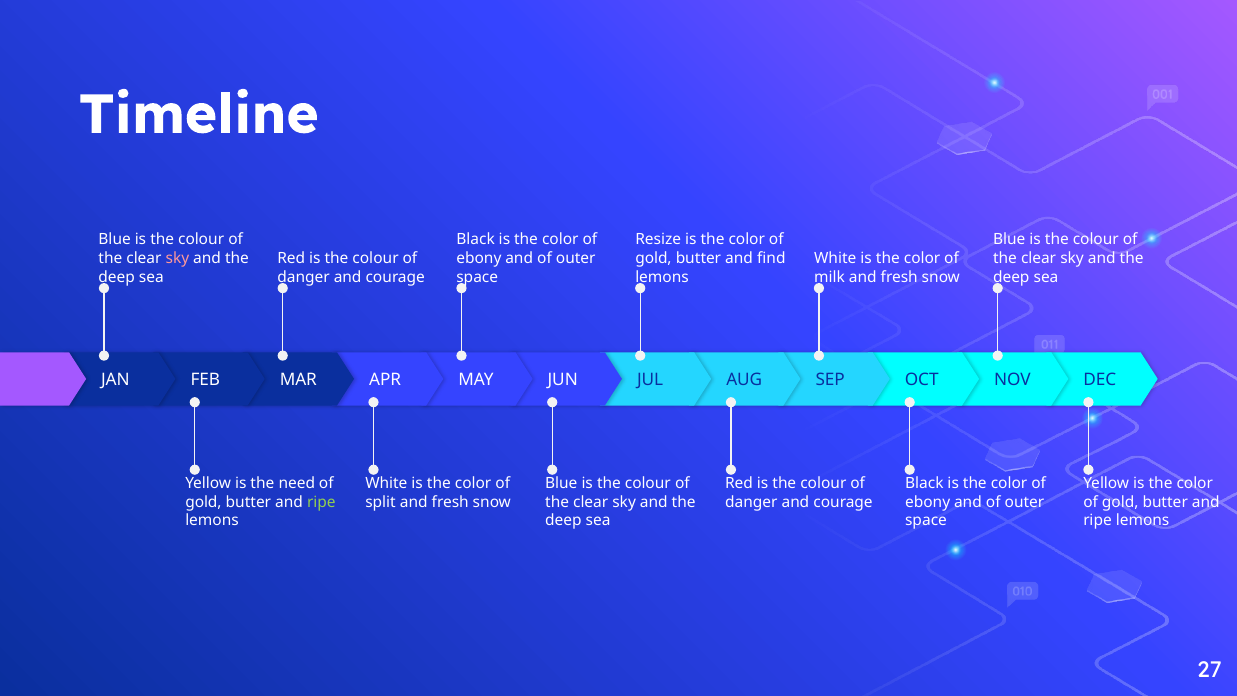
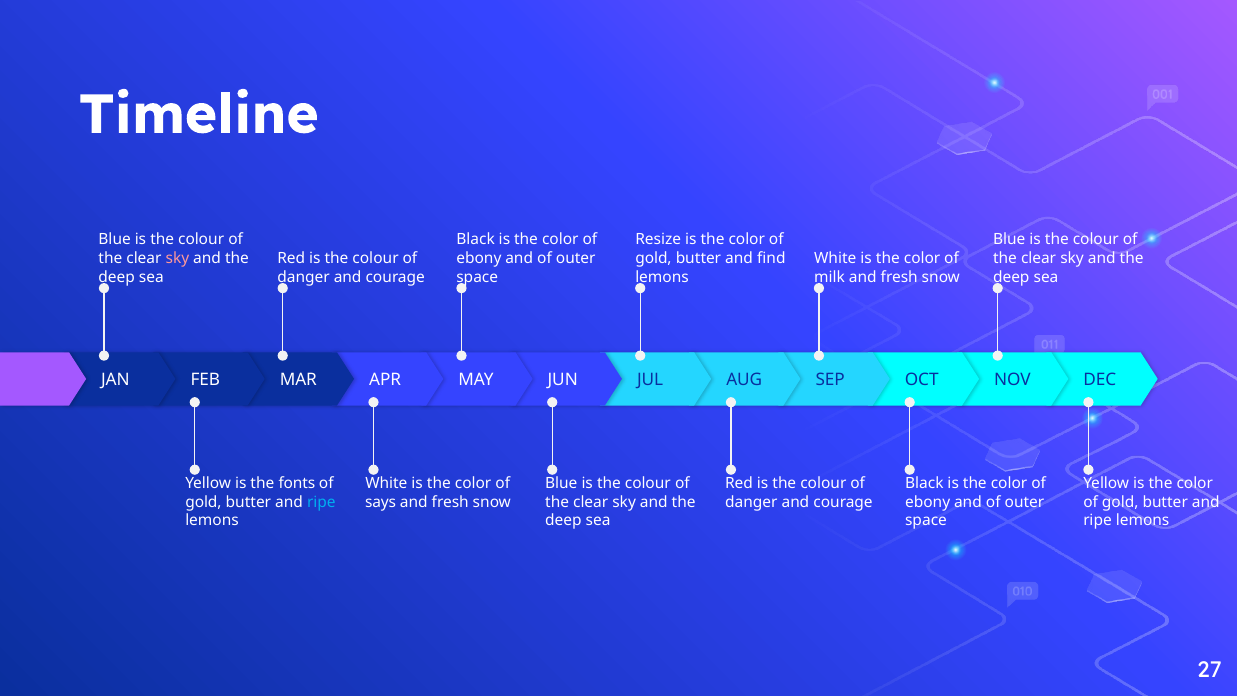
need: need -> fonts
ripe at (321, 502) colour: light green -> light blue
split: split -> says
